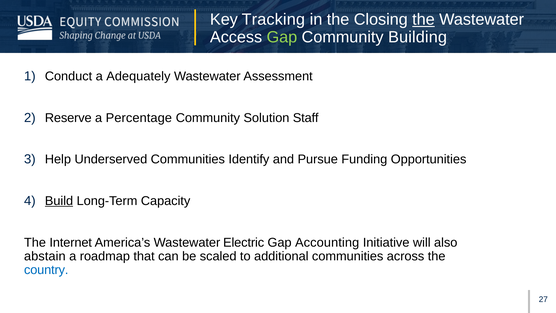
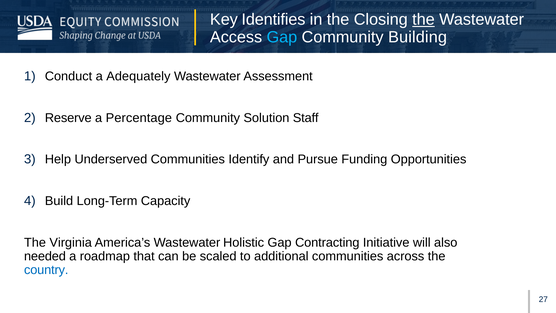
Tracking: Tracking -> Identifies
Gap at (282, 37) colour: light green -> light blue
Build underline: present -> none
Internet: Internet -> Virginia
Electric: Electric -> Holistic
Accounting: Accounting -> Contracting
abstain: abstain -> needed
